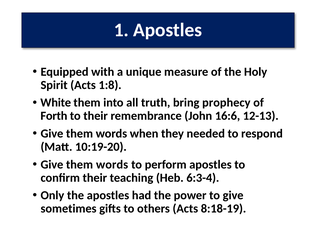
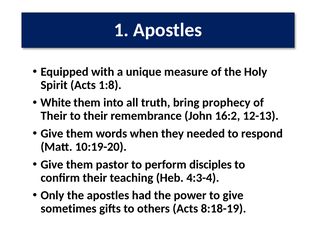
Forth at (54, 116): Forth -> Their
16:6: 16:6 -> 16:2
words at (112, 164): words -> pastor
perform apostles: apostles -> disciples
6:3-4: 6:3-4 -> 4:3-4
